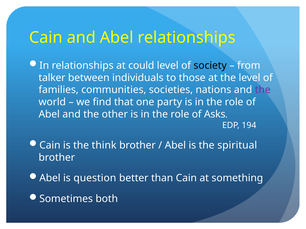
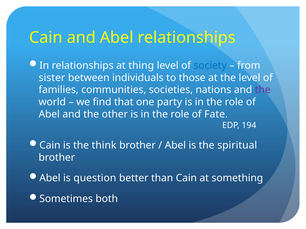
could: could -> thing
society colour: black -> blue
talker: talker -> sister
Asks: Asks -> Fate
